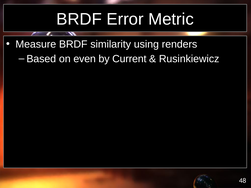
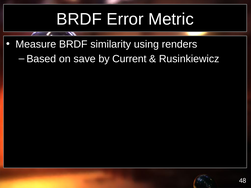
even: even -> save
